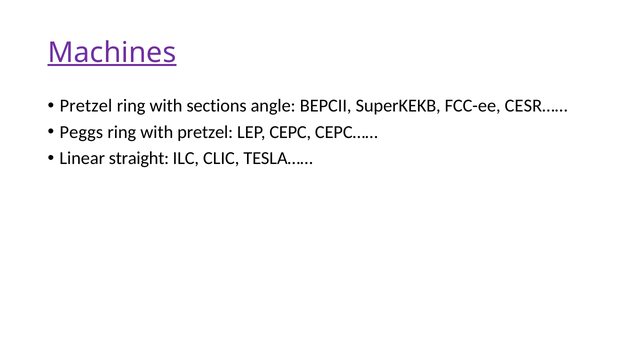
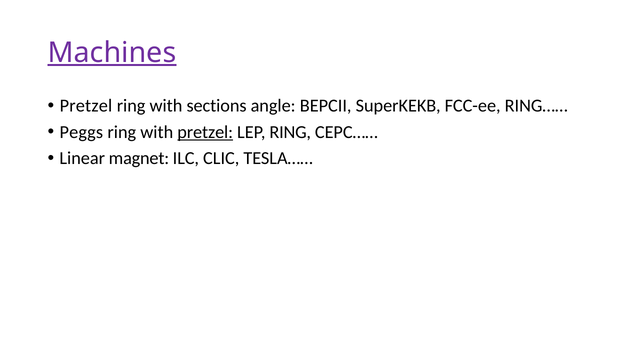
CESR……: CESR…… -> RING……
pretzel at (205, 132) underline: none -> present
LEP CEPC: CEPC -> RING
straight: straight -> magnet
